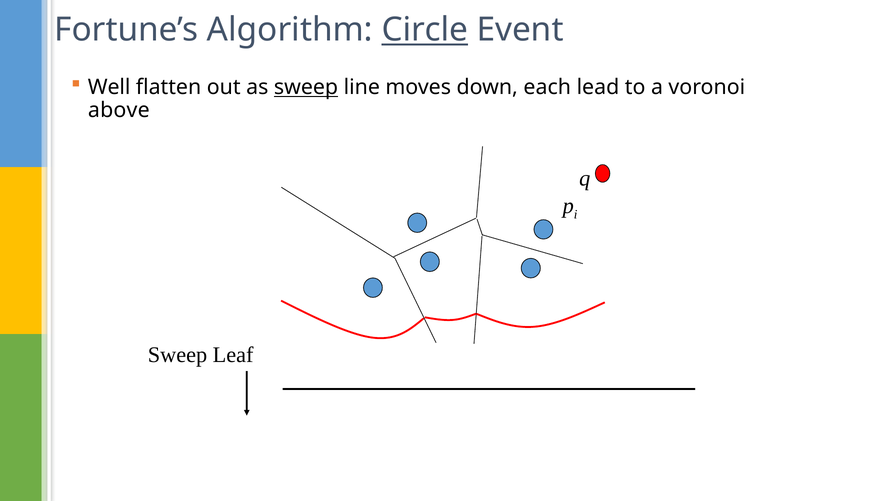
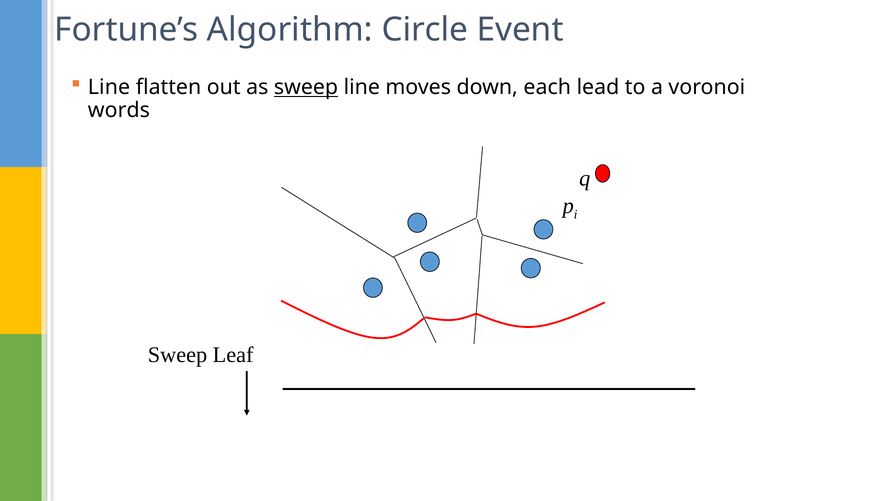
Circle underline: present -> none
Well at (109, 87): Well -> Line
above: above -> words
